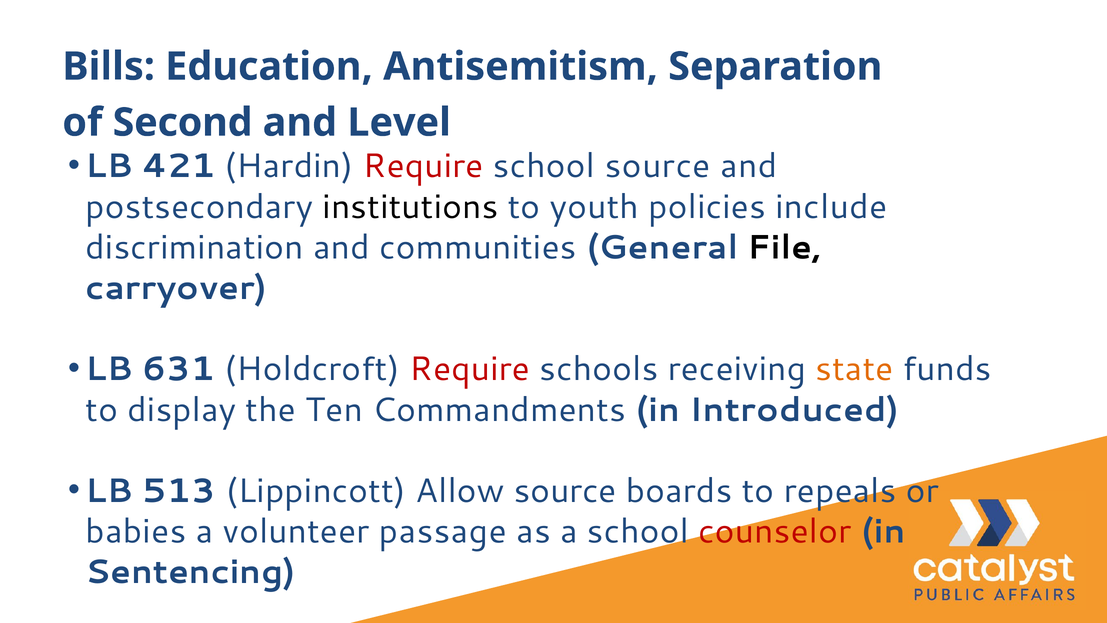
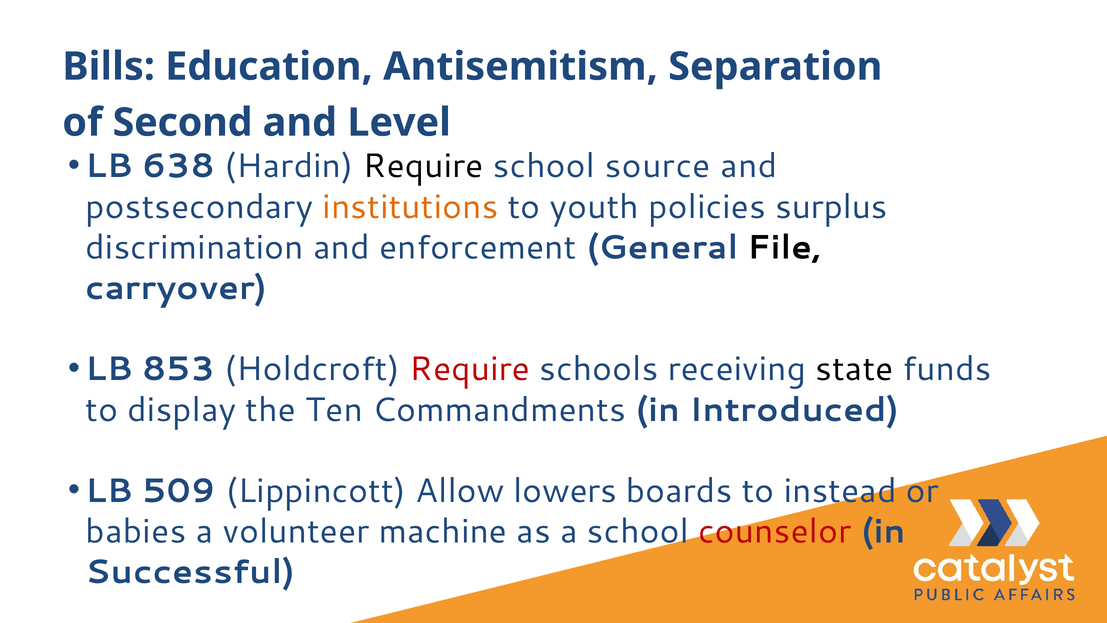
421: 421 -> 638
Require at (423, 166) colour: red -> black
institutions colour: black -> orange
include: include -> surplus
communities: communities -> enforcement
631: 631 -> 853
state colour: orange -> black
513: 513 -> 509
Allow source: source -> lowers
repeals: repeals -> instead
passage: passage -> machine
Sentencing: Sentencing -> Successful
